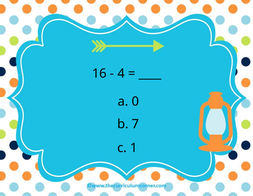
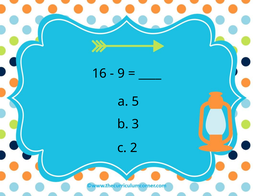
4: 4 -> 9
0: 0 -> 5
7: 7 -> 3
1: 1 -> 2
